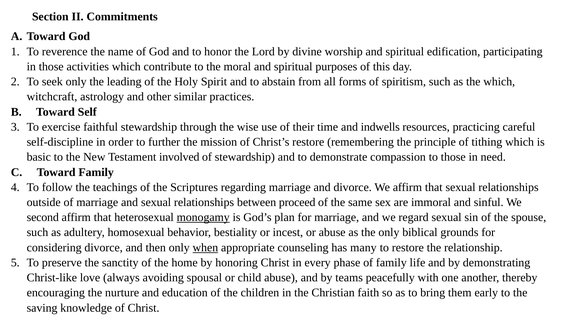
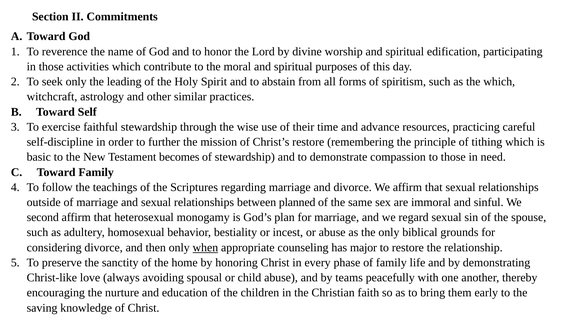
indwells: indwells -> advance
involved: involved -> becomes
proceed: proceed -> planned
monogamy underline: present -> none
many: many -> major
